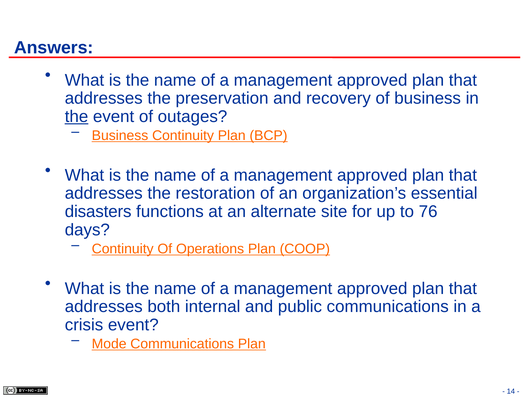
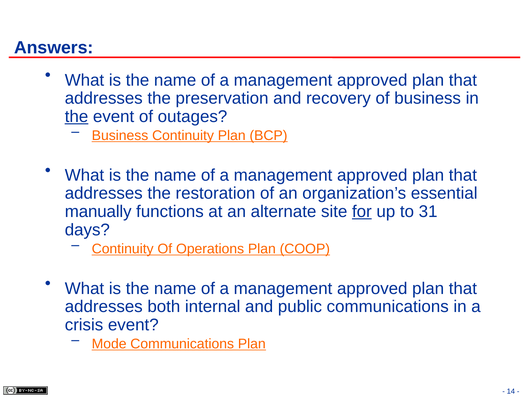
disasters: disasters -> manually
for underline: none -> present
76: 76 -> 31
